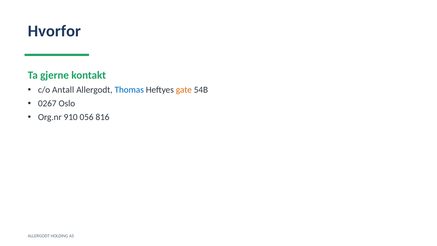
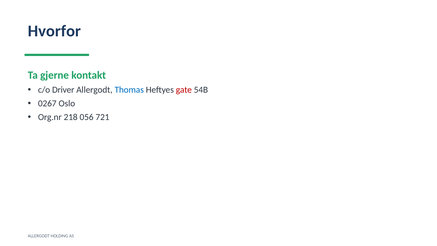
Antall: Antall -> Driver
gate colour: orange -> red
910: 910 -> 218
816: 816 -> 721
